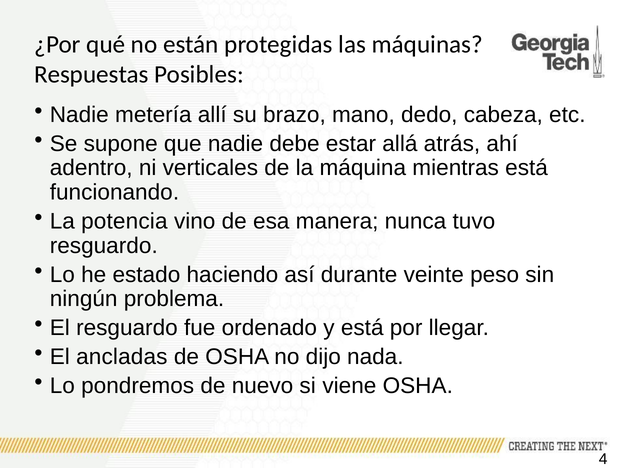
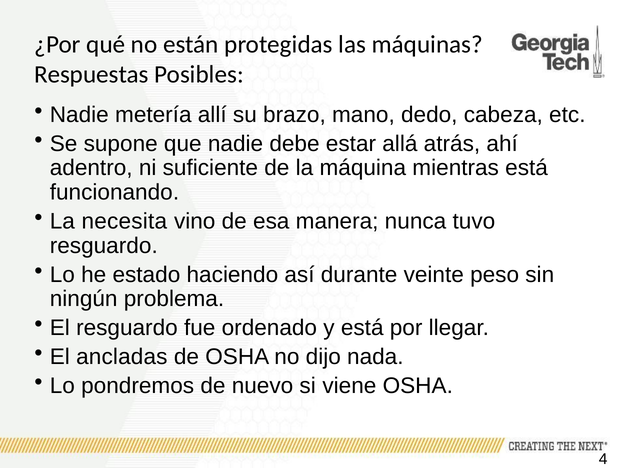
verticales: verticales -> suficiente
potencia: potencia -> necesita
